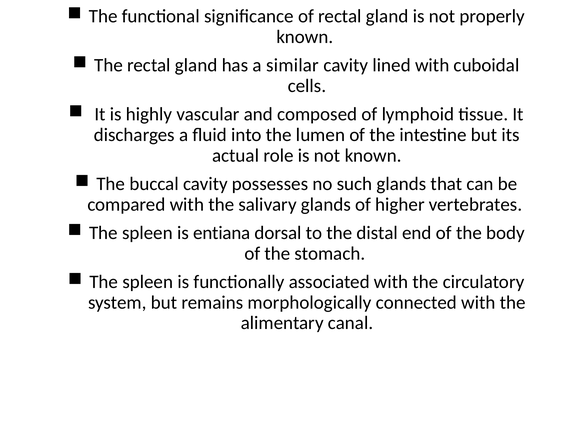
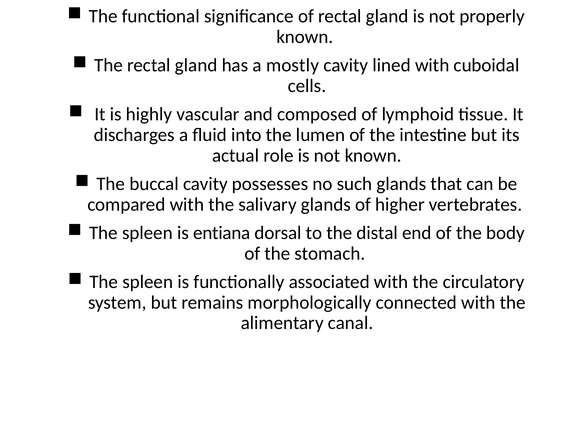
similar: similar -> mostly
